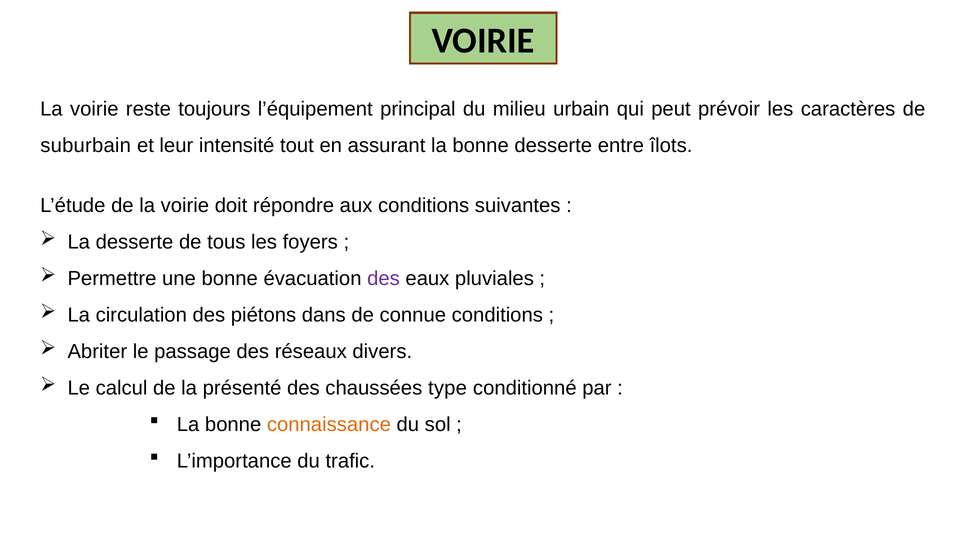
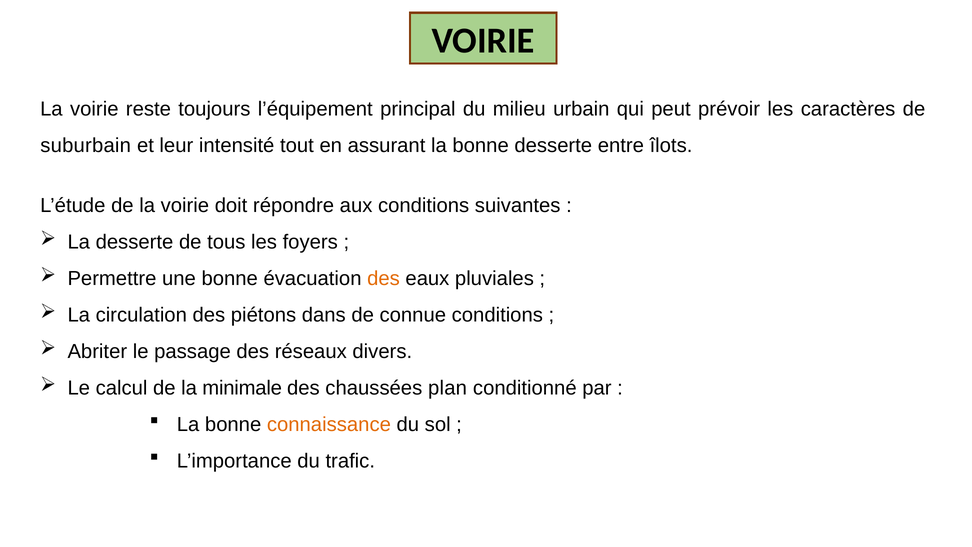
des at (383, 278) colour: purple -> orange
présenté: présenté -> minimale
type: type -> plan
